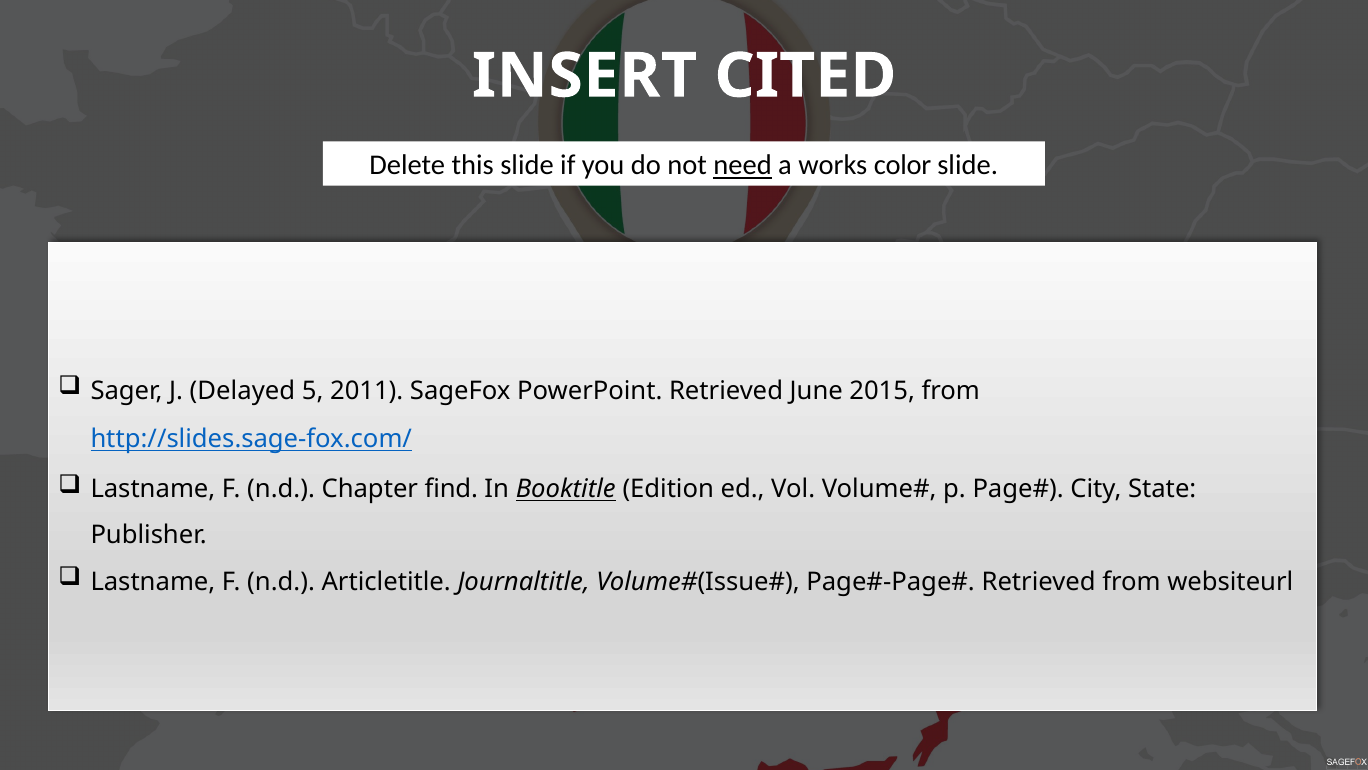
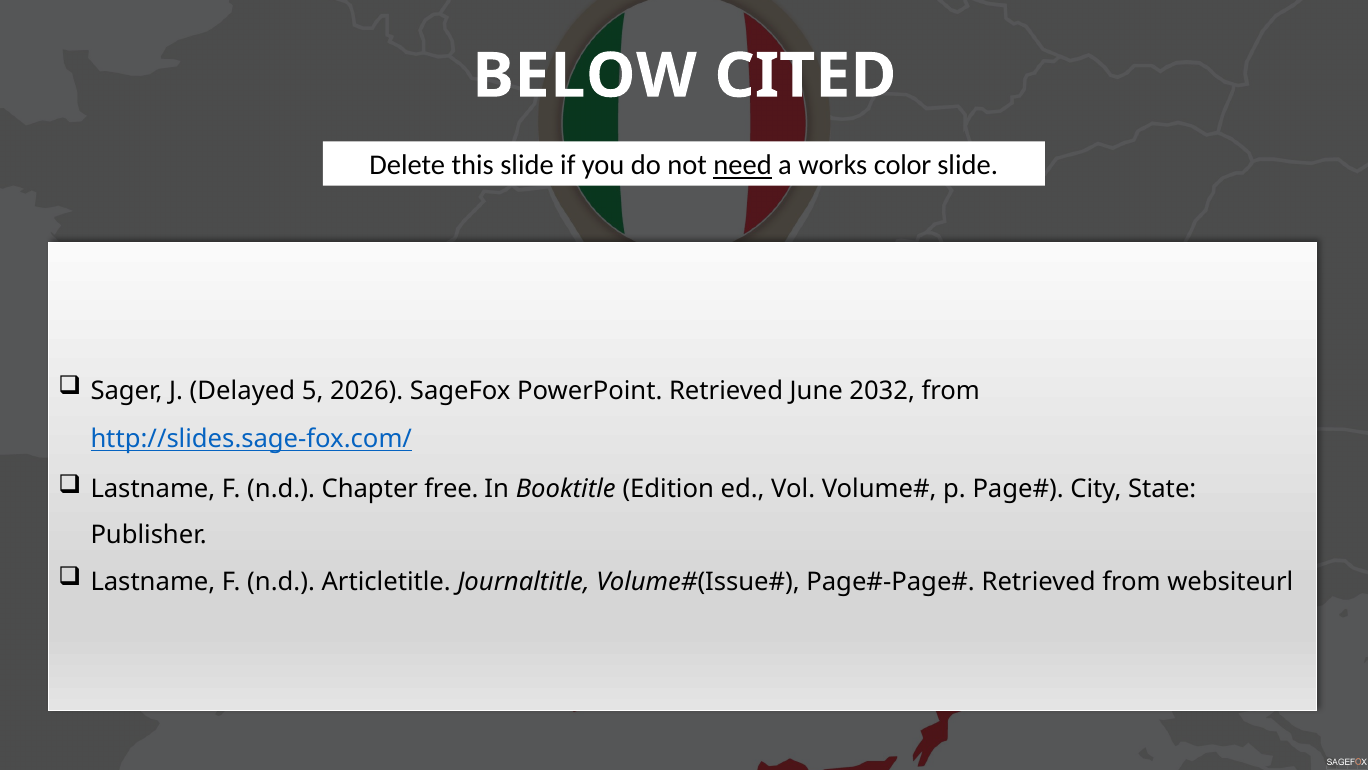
INSERT: INSERT -> BELOW
2011: 2011 -> 2026
2015: 2015 -> 2032
find: find -> free
Booktitle underline: present -> none
